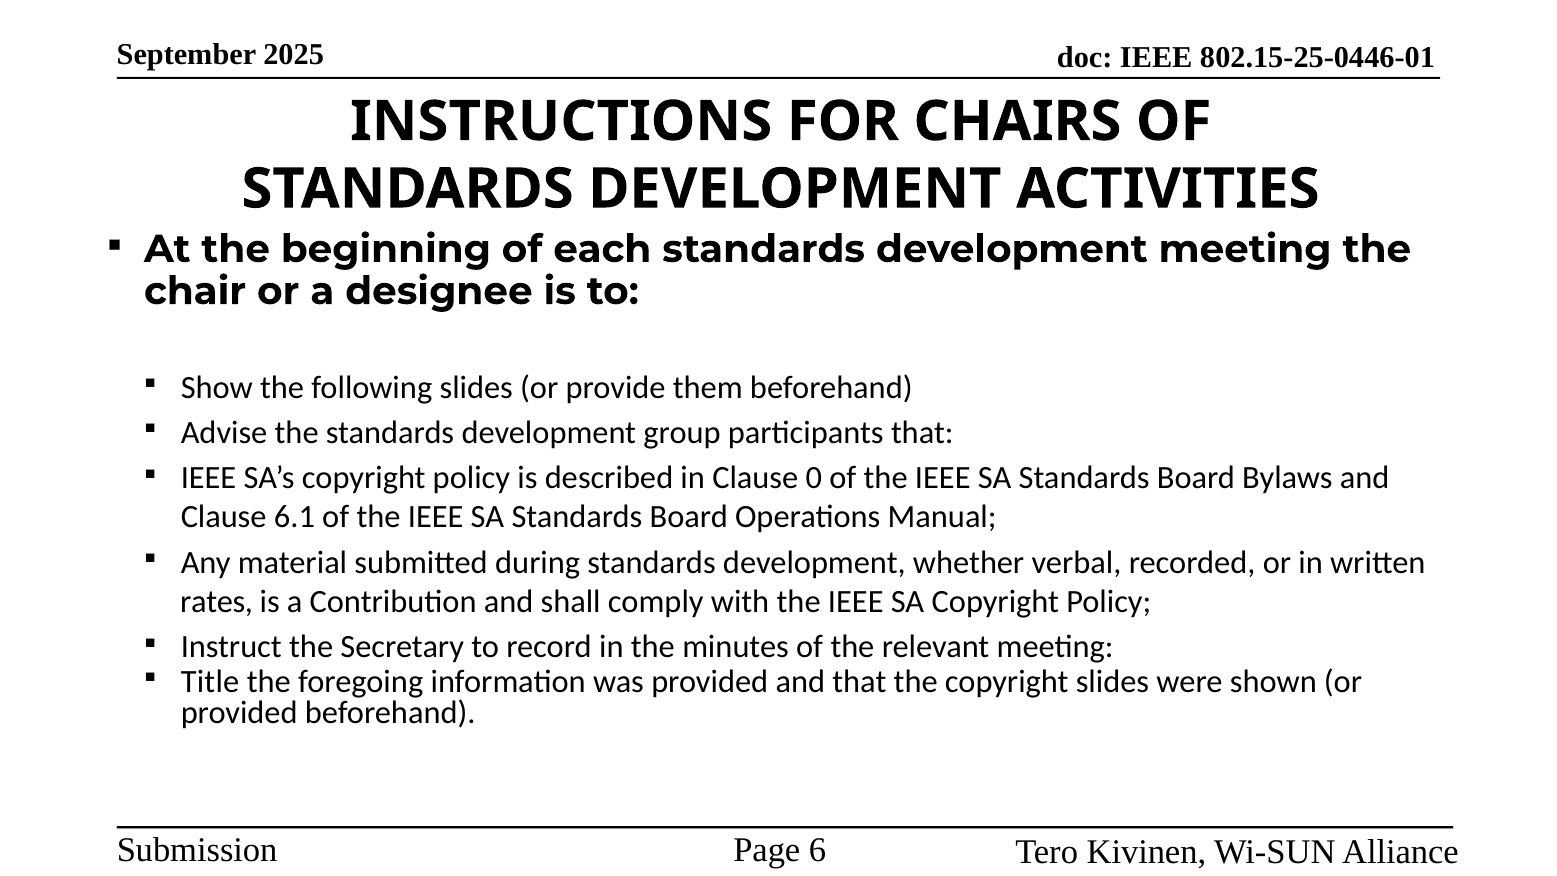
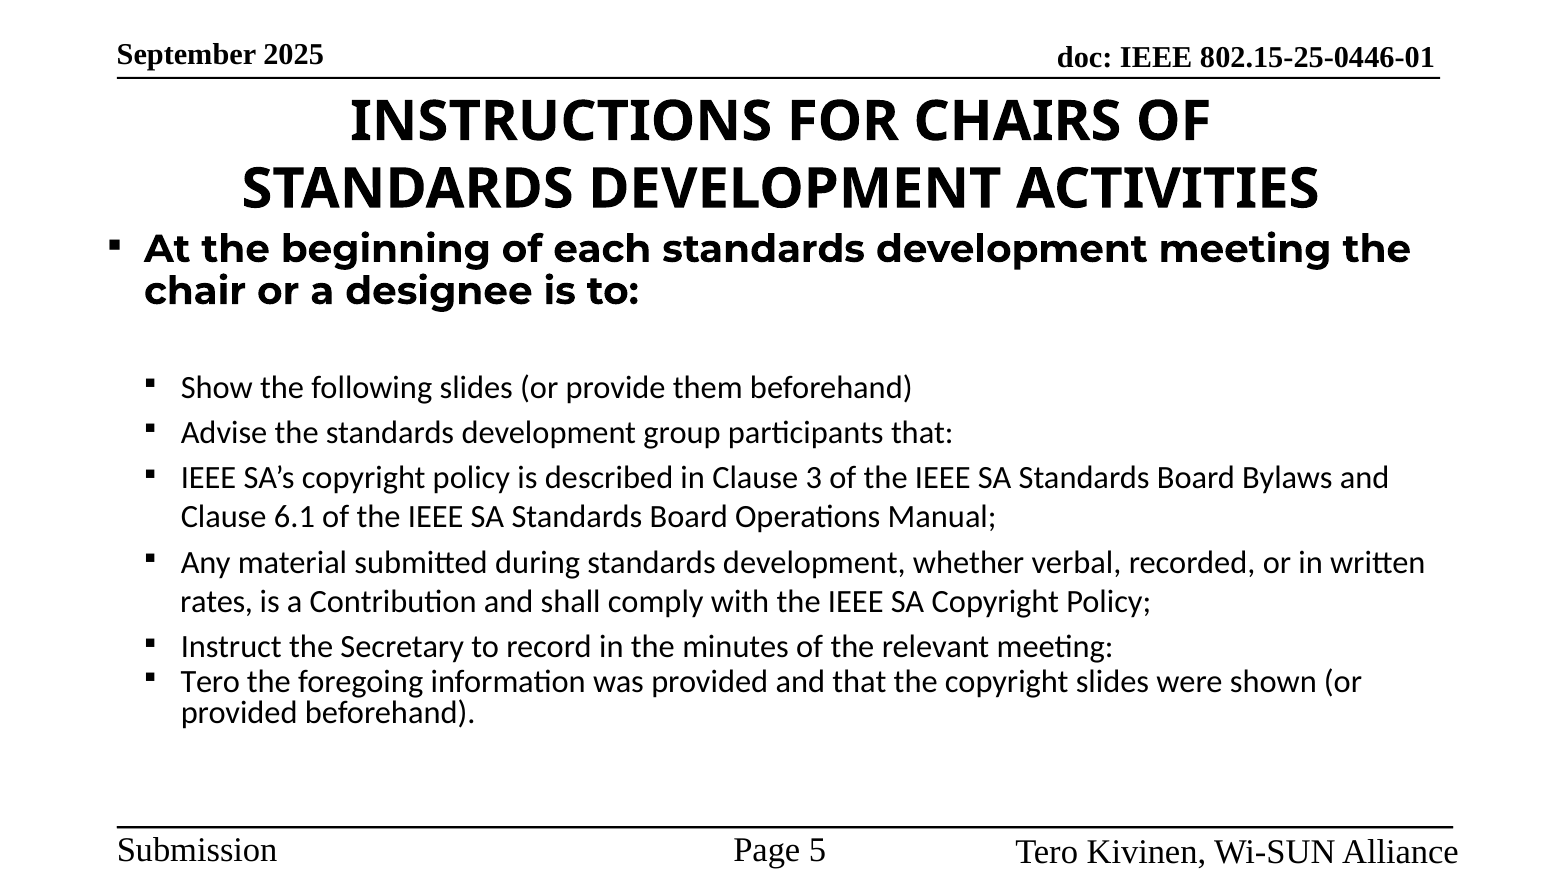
0: 0 -> 3
Title at (210, 682): Title -> Tero
6: 6 -> 5
